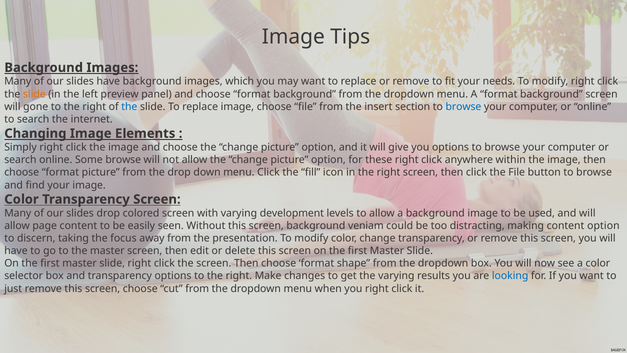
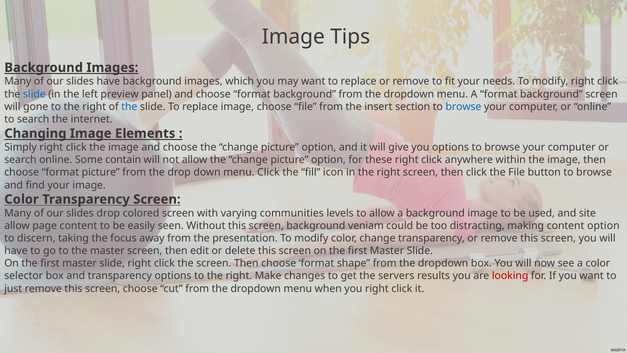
slide at (34, 94) colour: orange -> blue
Some browse: browse -> contain
development: development -> communities
and will: will -> site
the varying: varying -> servers
looking colour: blue -> red
